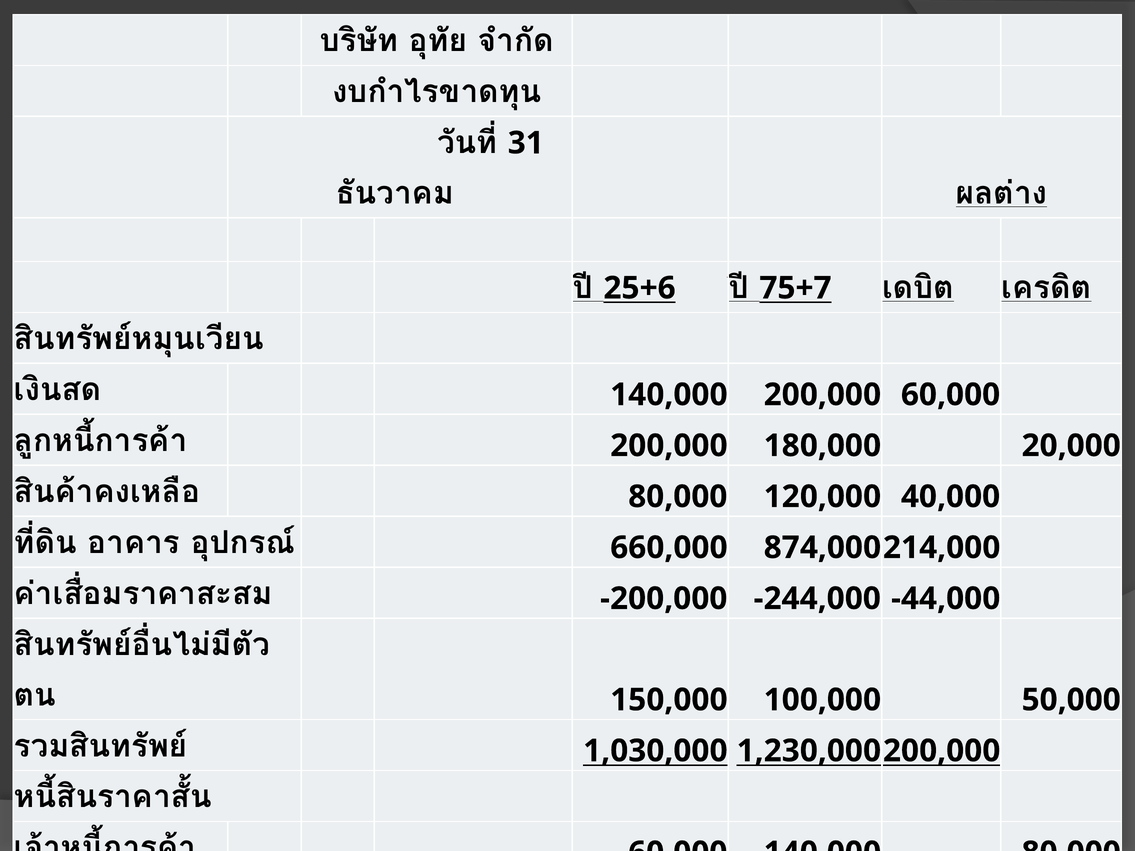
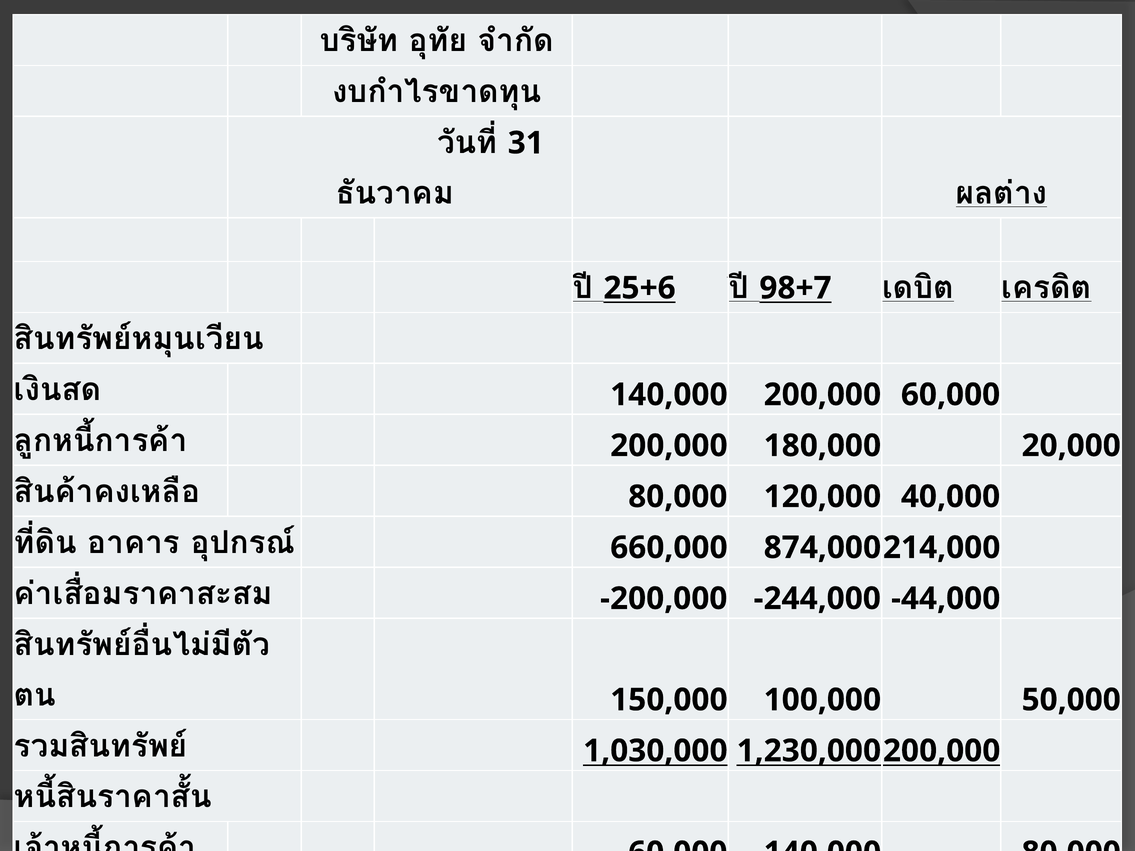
75+7: 75+7 -> 98+7
